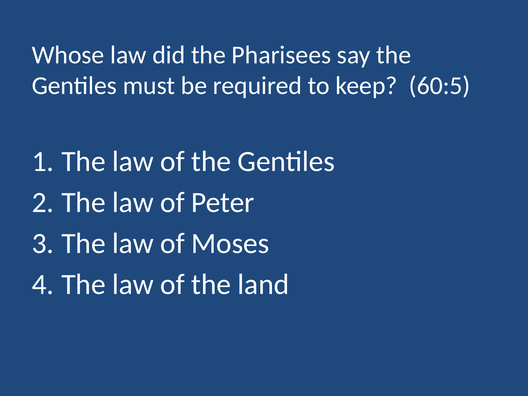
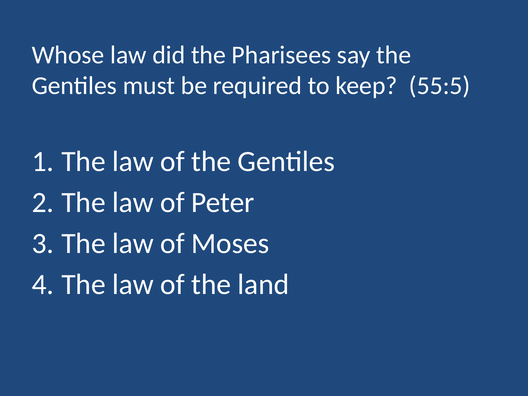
60:5: 60:5 -> 55:5
